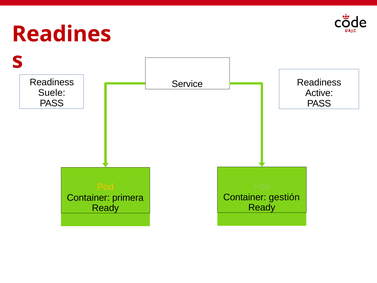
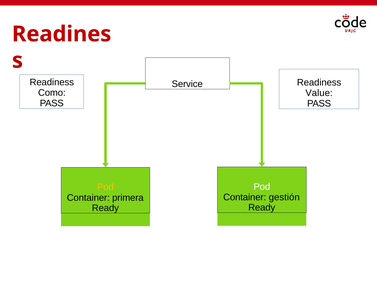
Suele: Suele -> Como
Active: Active -> Value
Pod at (262, 187) colour: light green -> white
